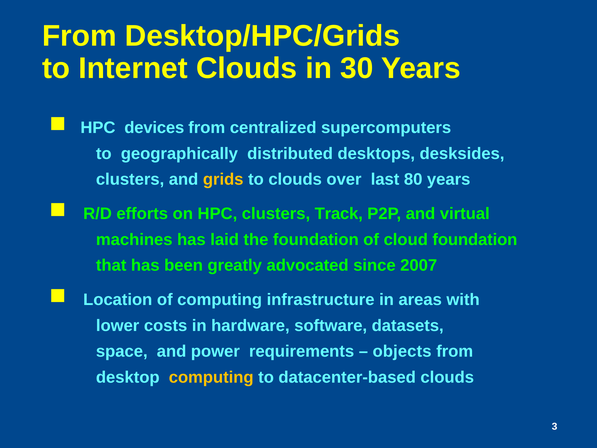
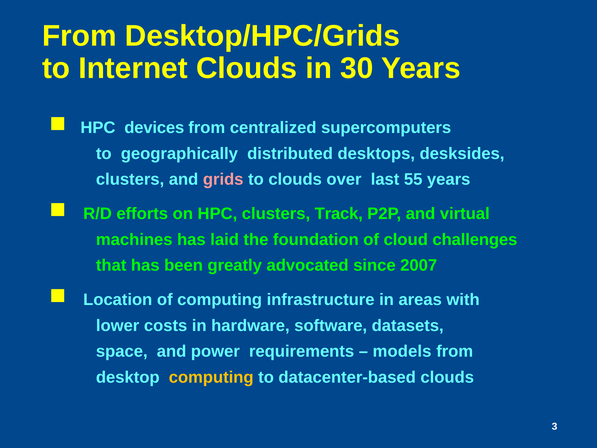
grids colour: yellow -> pink
80: 80 -> 55
cloud foundation: foundation -> challenges
objects: objects -> models
